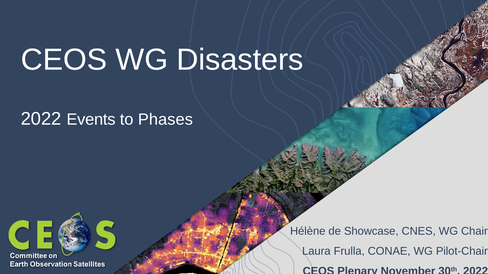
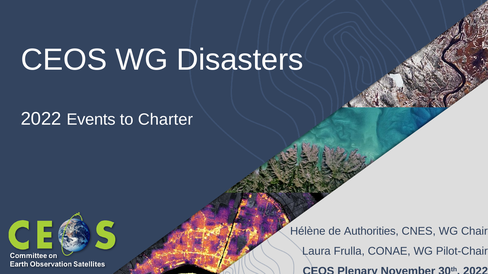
Phases: Phases -> Charter
Showcase: Showcase -> Authorities
